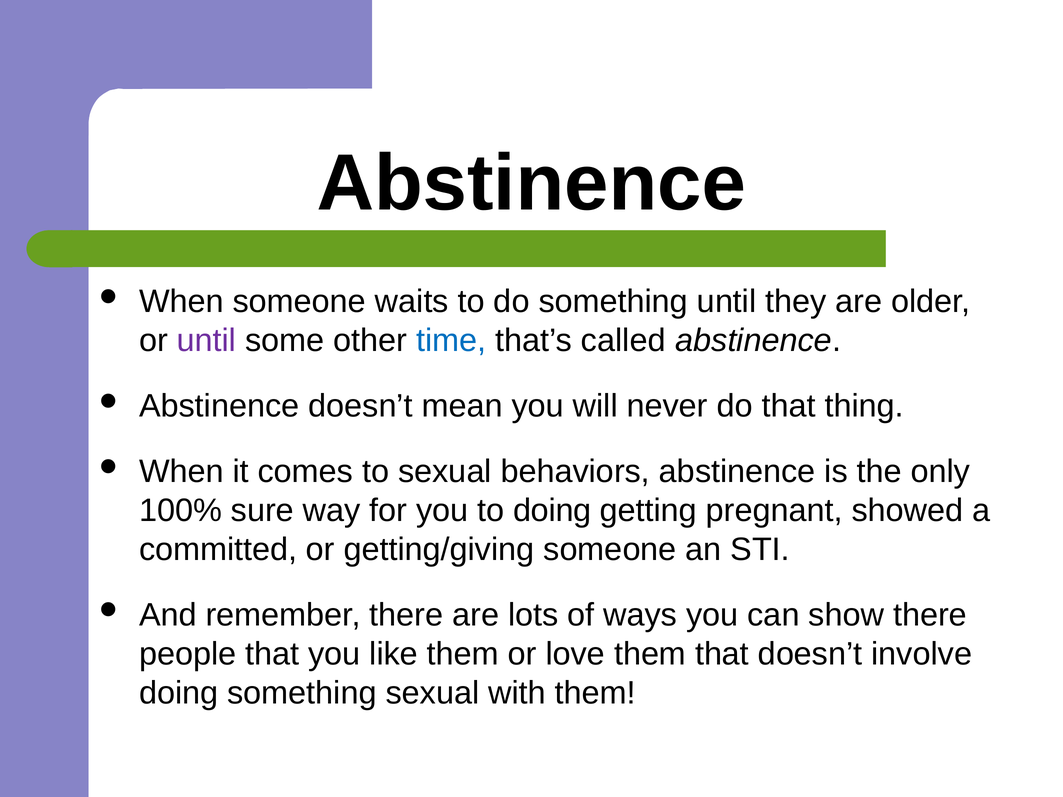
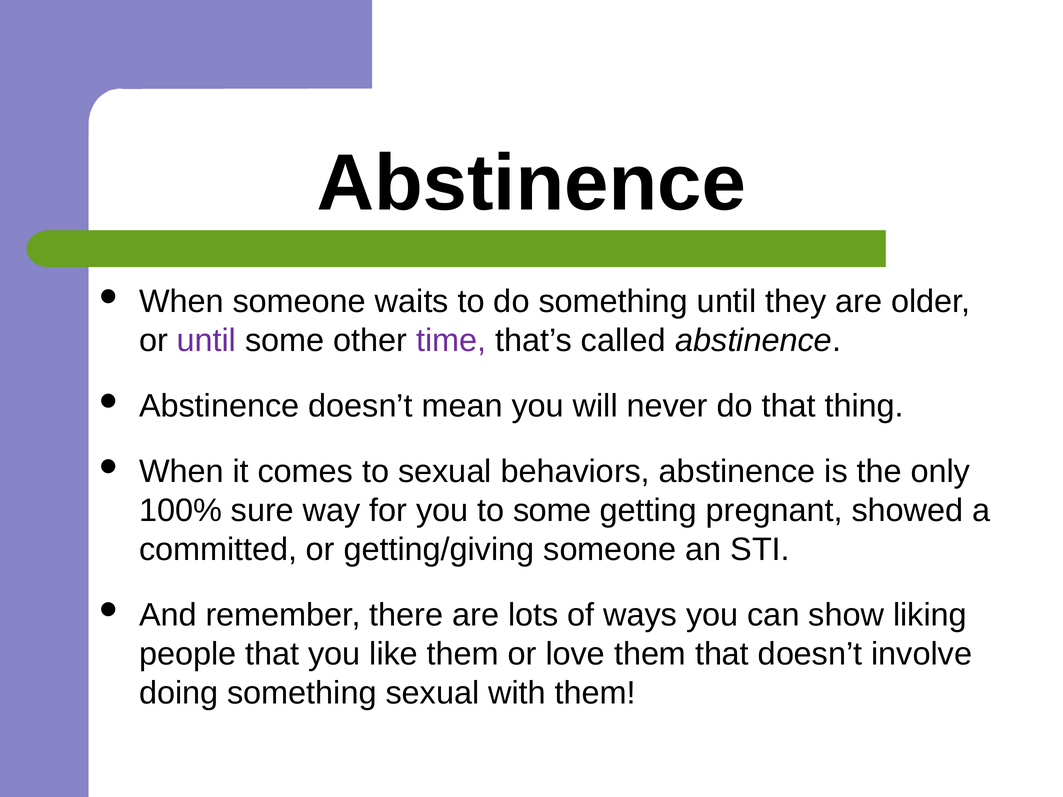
time colour: blue -> purple
to doing: doing -> some
show there: there -> liking
